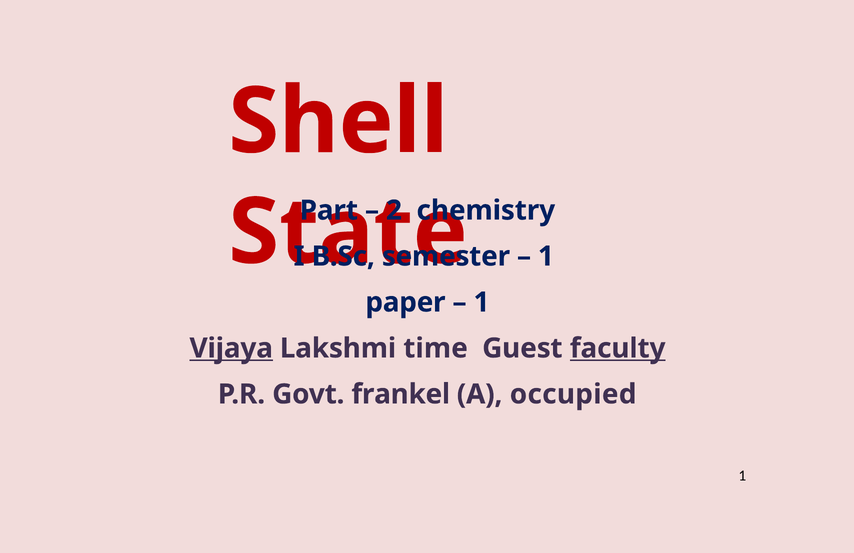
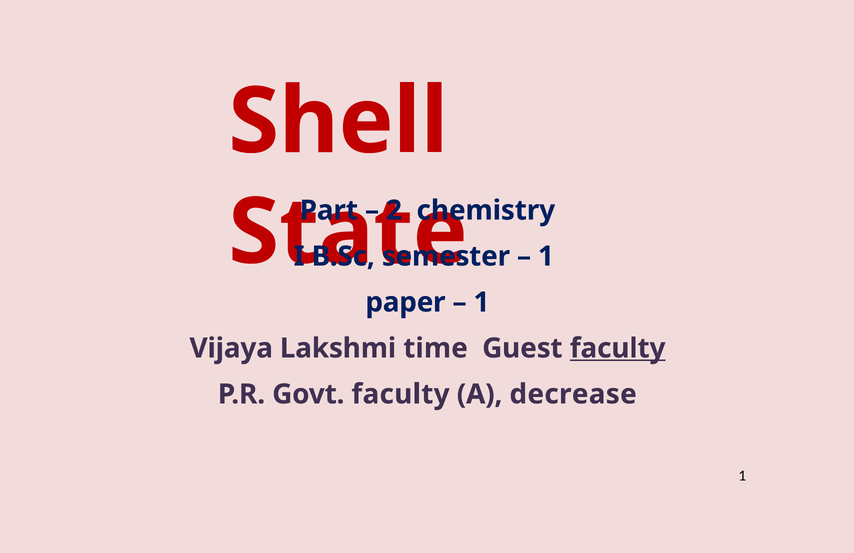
Vijaya underline: present -> none
Govt frankel: frankel -> faculty
occupied: occupied -> decrease
